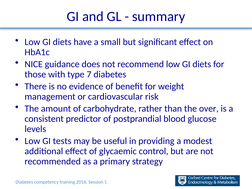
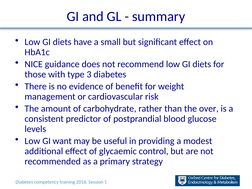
7: 7 -> 3
tests: tests -> want
